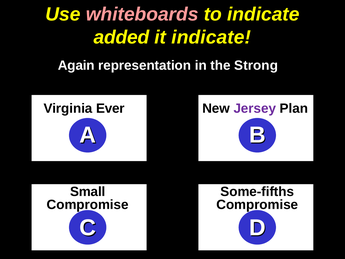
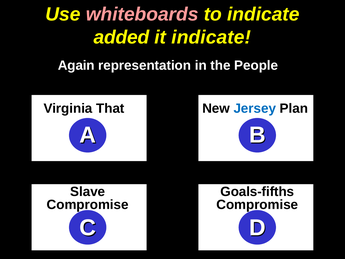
Strong: Strong -> People
Ever: Ever -> That
Jersey colour: purple -> blue
Small: Small -> Slave
Some-fifths: Some-fifths -> Goals-fifths
